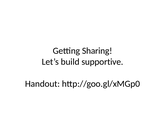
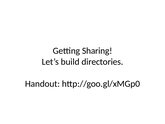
supportive: supportive -> directories
